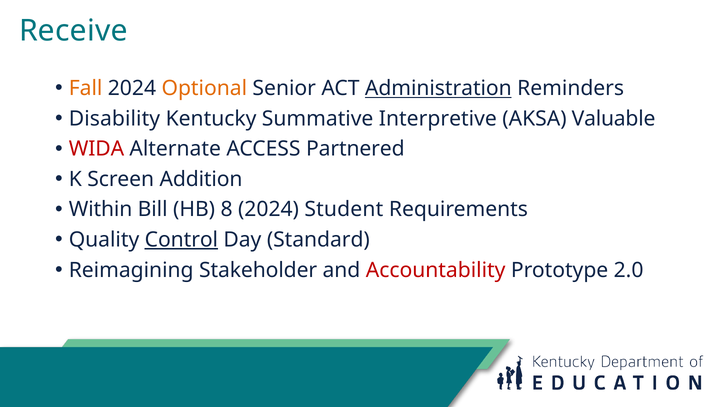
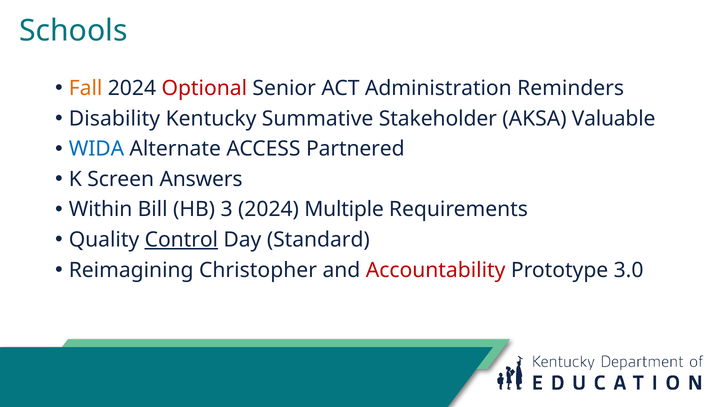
Receive: Receive -> Schools
Optional colour: orange -> red
Administration underline: present -> none
Interpretive: Interpretive -> Stakeholder
WIDA colour: red -> blue
Addition: Addition -> Answers
8: 8 -> 3
Student: Student -> Multiple
Stakeholder: Stakeholder -> Christopher
2.0: 2.0 -> 3.0
